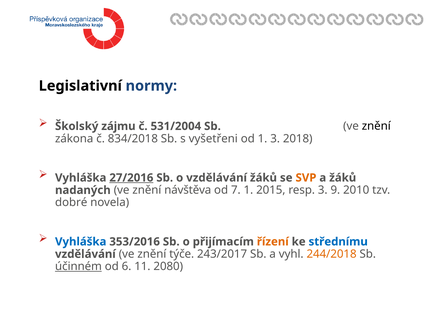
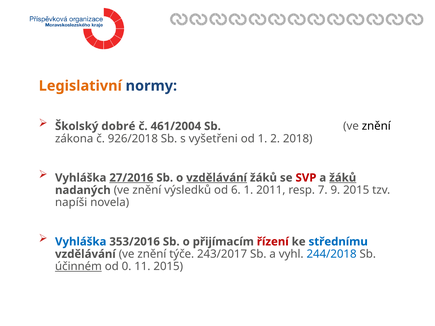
Legislativní colour: black -> orange
zájmu: zájmu -> dobré
531/2004: 531/2004 -> 461/2004
834/2018: 834/2018 -> 926/2018
1 3: 3 -> 2
vzdělávání at (217, 178) underline: none -> present
SVP colour: orange -> red
žáků at (343, 178) underline: none -> present
návštěva: návštěva -> výsledků
7: 7 -> 6
2015: 2015 -> 2011
resp 3: 3 -> 7
9 2010: 2010 -> 2015
dobré: dobré -> napíši
řízení colour: orange -> red
244/2018 colour: orange -> blue
6: 6 -> 0
11 2080: 2080 -> 2015
